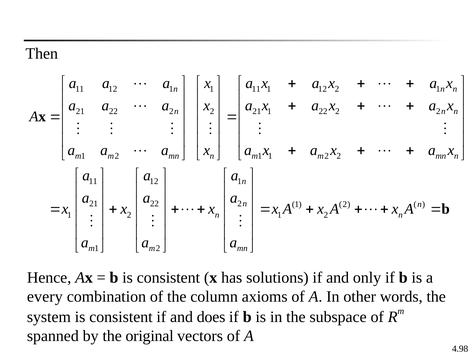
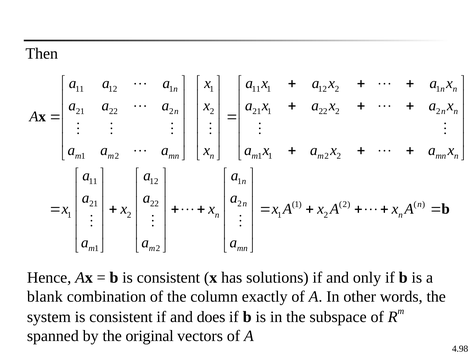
every: every -> blank
axioms: axioms -> exactly
